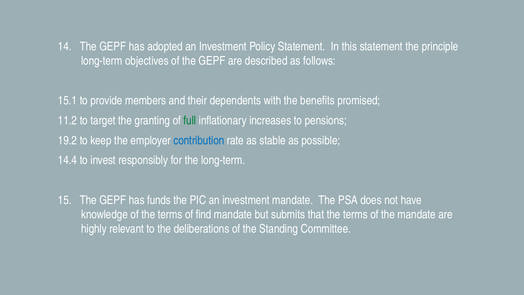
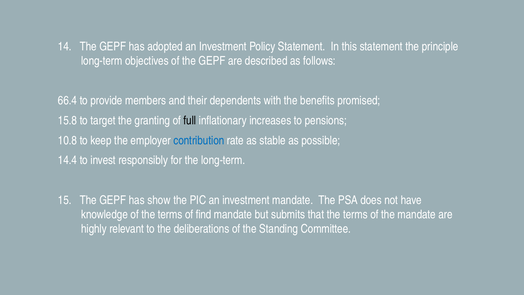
15.1: 15.1 -> 66.4
11.2: 11.2 -> 15.8
full colour: green -> black
19.2: 19.2 -> 10.8
funds: funds -> show
